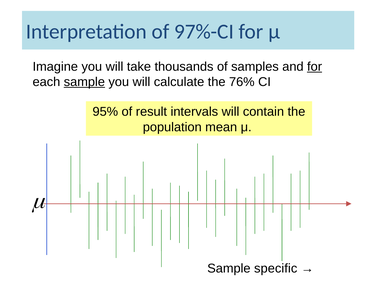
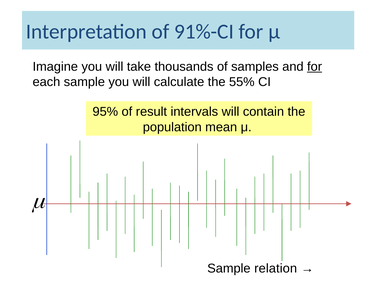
97%-CI: 97%-CI -> 91%-CI
sample at (84, 82) underline: present -> none
76%: 76% -> 55%
specific: specific -> relation
